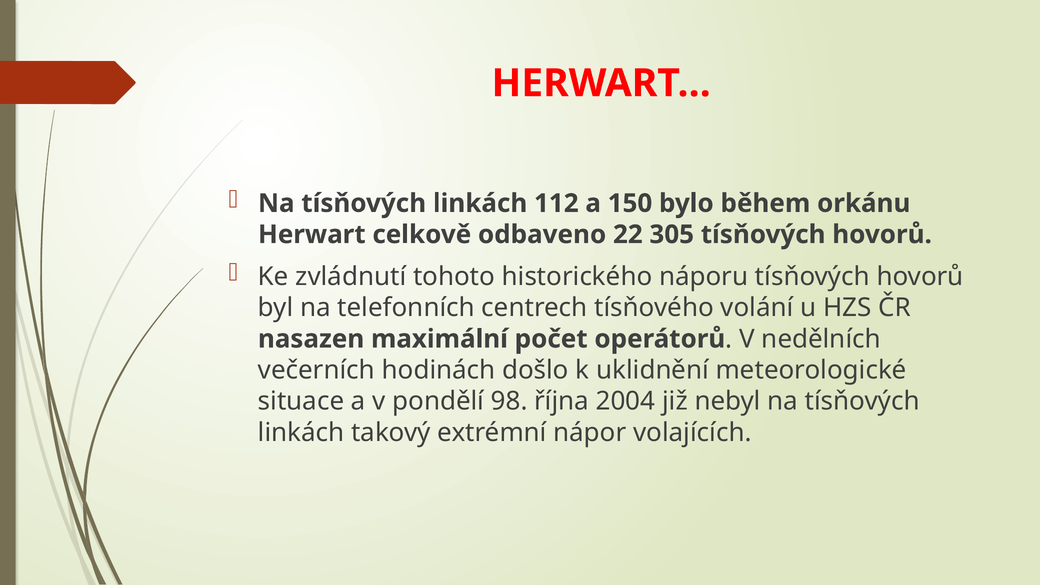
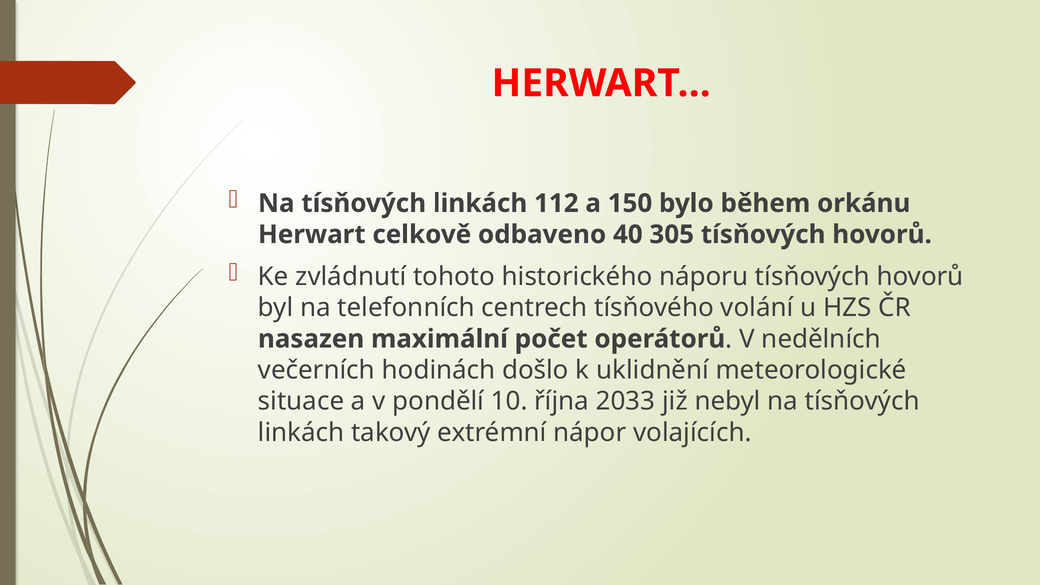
22: 22 -> 40
98: 98 -> 10
2004: 2004 -> 2033
